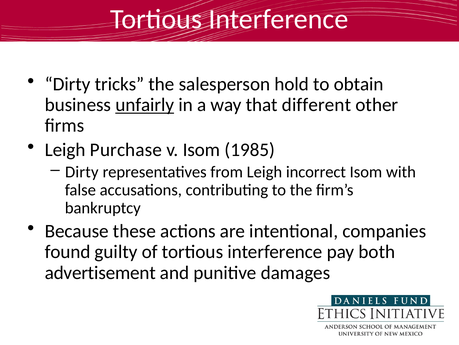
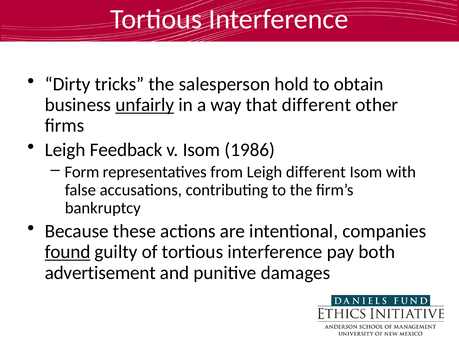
Purchase: Purchase -> Feedback
1985: 1985 -> 1986
Dirty at (82, 172): Dirty -> Form
Leigh incorrect: incorrect -> different
found underline: none -> present
